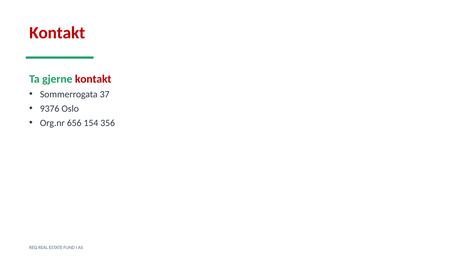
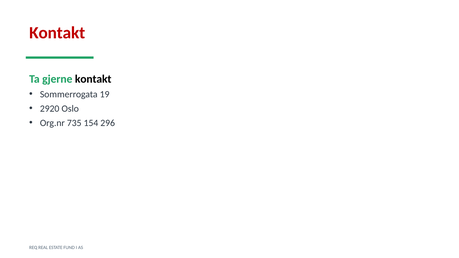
kontakt at (93, 79) colour: red -> black
37: 37 -> 19
9376: 9376 -> 2920
656: 656 -> 735
356: 356 -> 296
